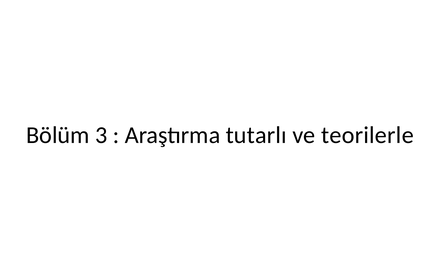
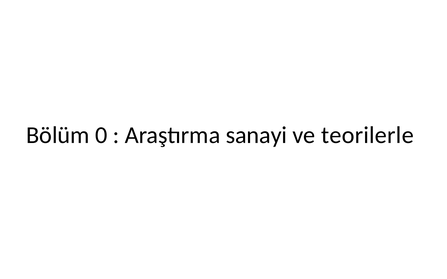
3: 3 -> 0
tutarlı: tutarlı -> sanayi
